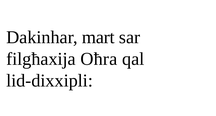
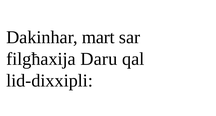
Oħra: Oħra -> Daru
